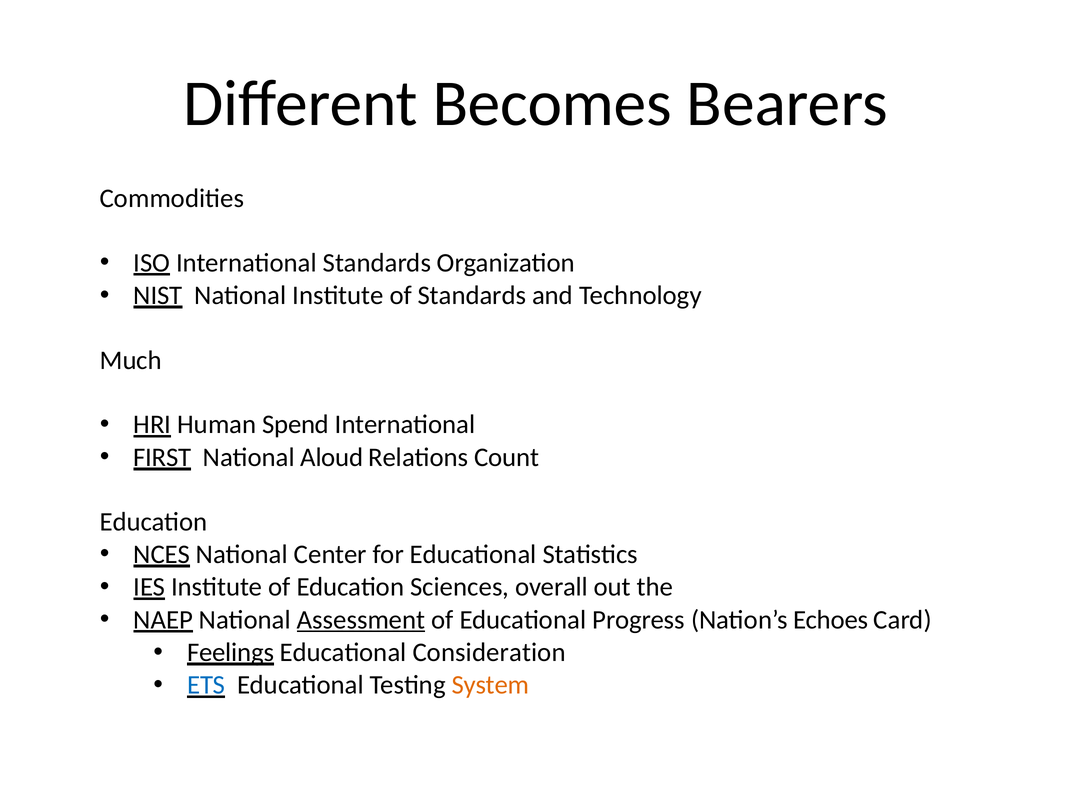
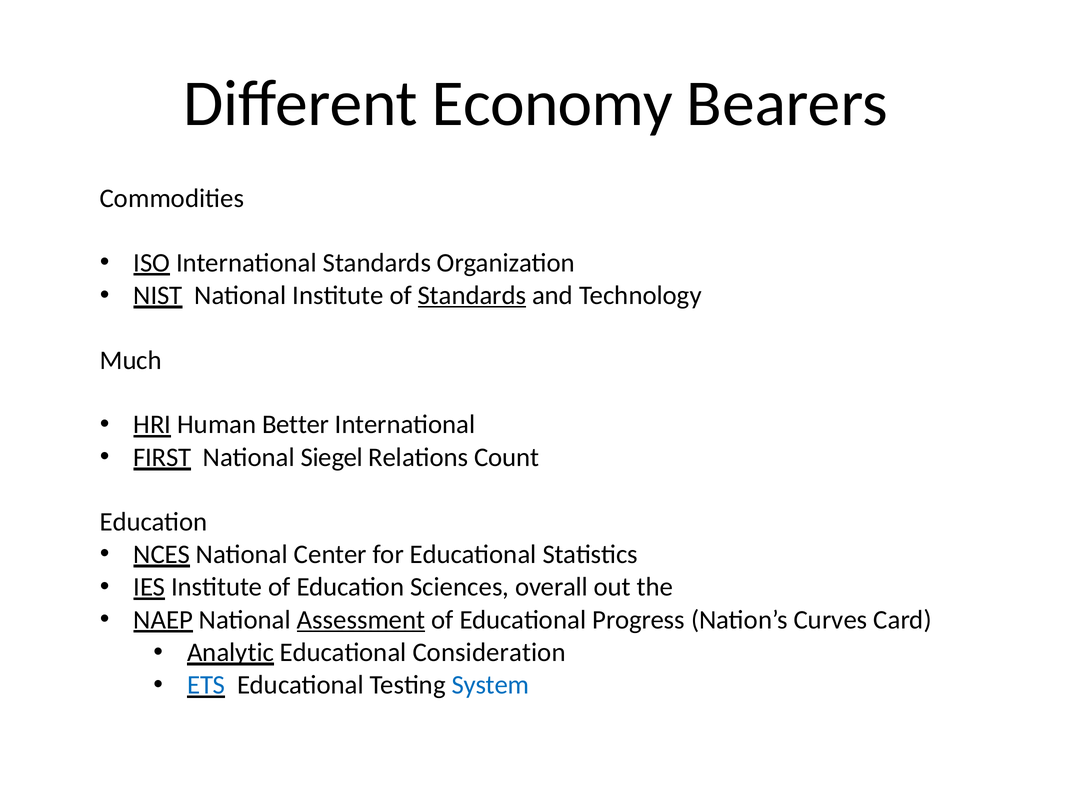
Becomes: Becomes -> Economy
Standards at (472, 295) underline: none -> present
Spend: Spend -> Better
Aloud: Aloud -> Siegel
Echoes: Echoes -> Curves
Feelings: Feelings -> Analytic
System colour: orange -> blue
